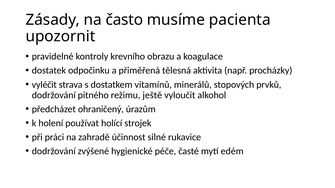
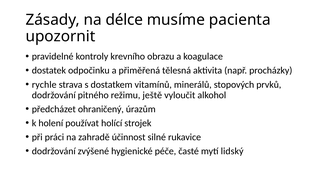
často: často -> délce
vyléčit: vyléčit -> rychle
edém: edém -> lidský
